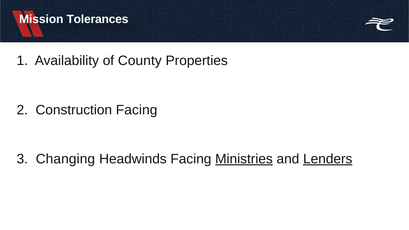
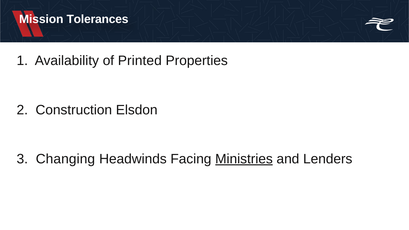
County: County -> Printed
Construction Facing: Facing -> Elsdon
Lenders underline: present -> none
